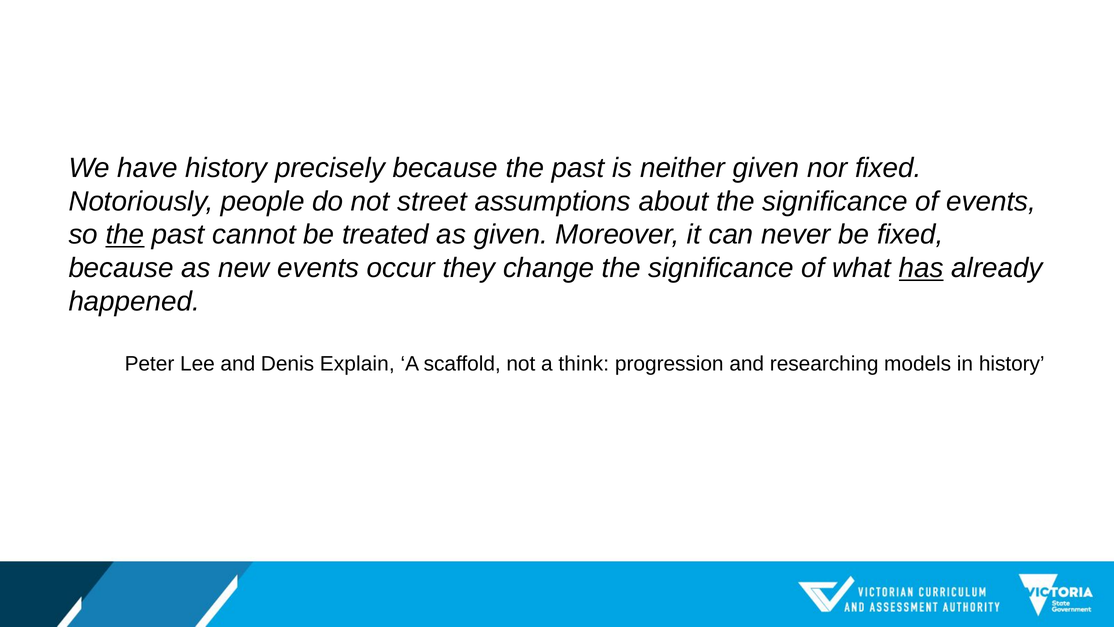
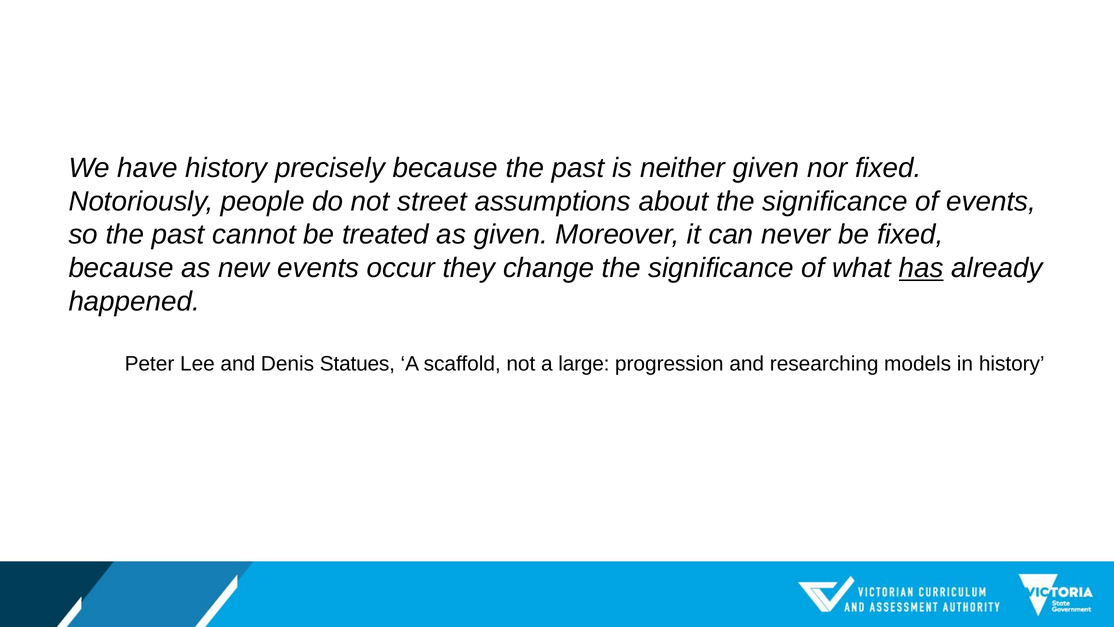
the at (125, 235) underline: present -> none
Explain: Explain -> Statues
think: think -> large
